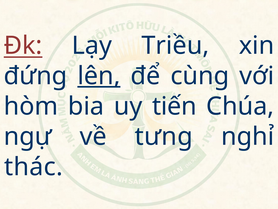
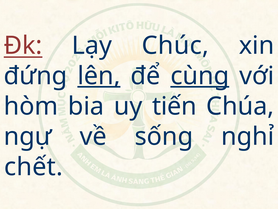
Triều: Triều -> Chúc
cùng underline: none -> present
tưng: tưng -> sống
thác: thác -> chết
